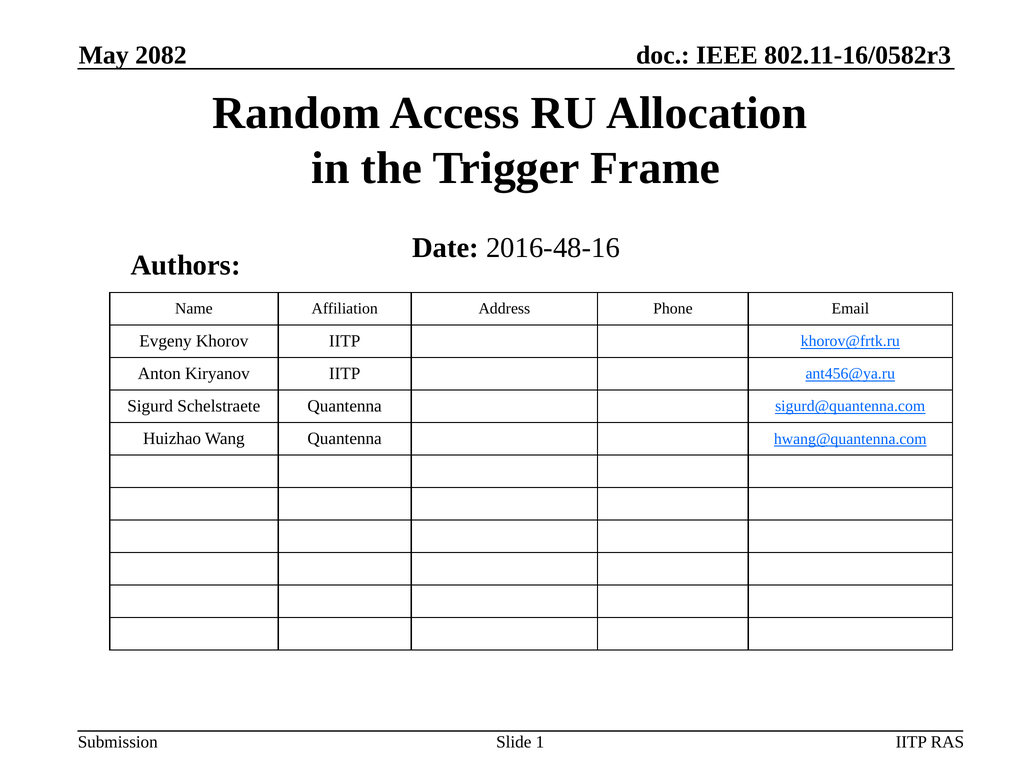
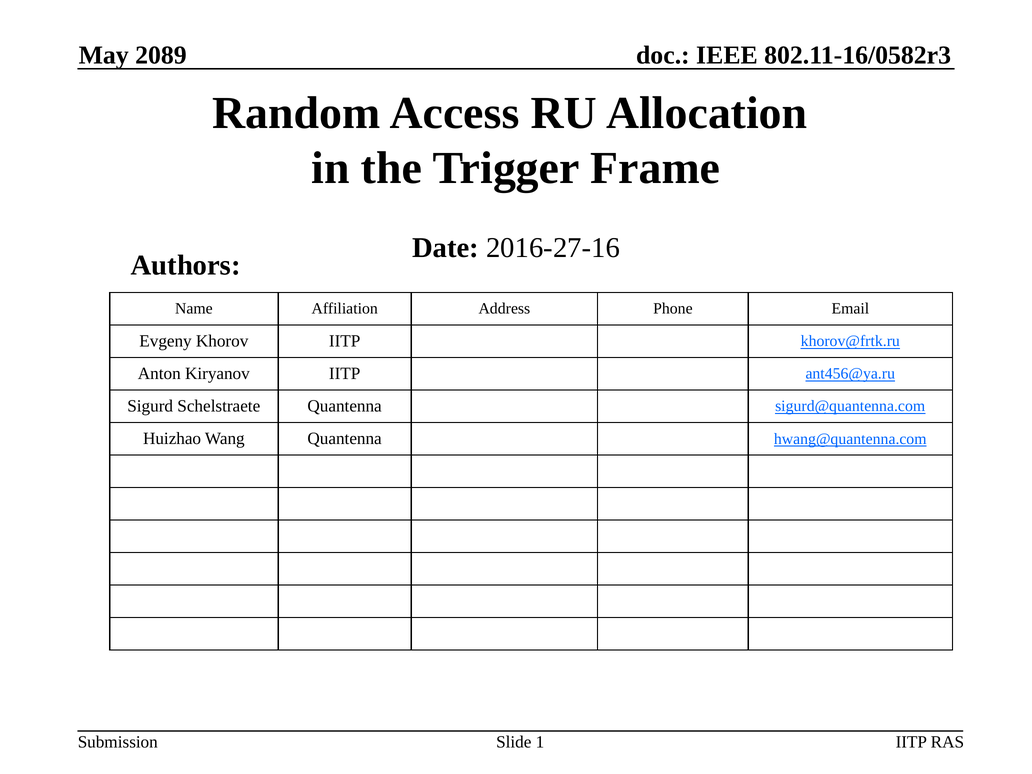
2082: 2082 -> 2089
2016-48-16: 2016-48-16 -> 2016-27-16
